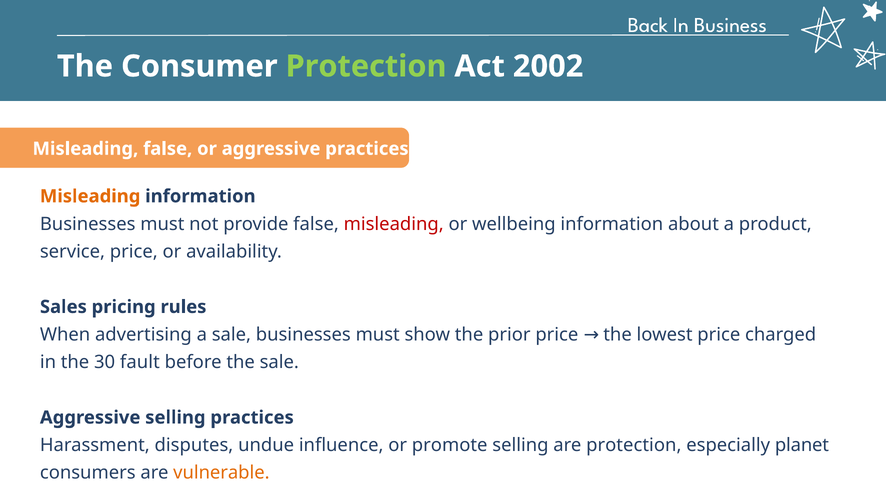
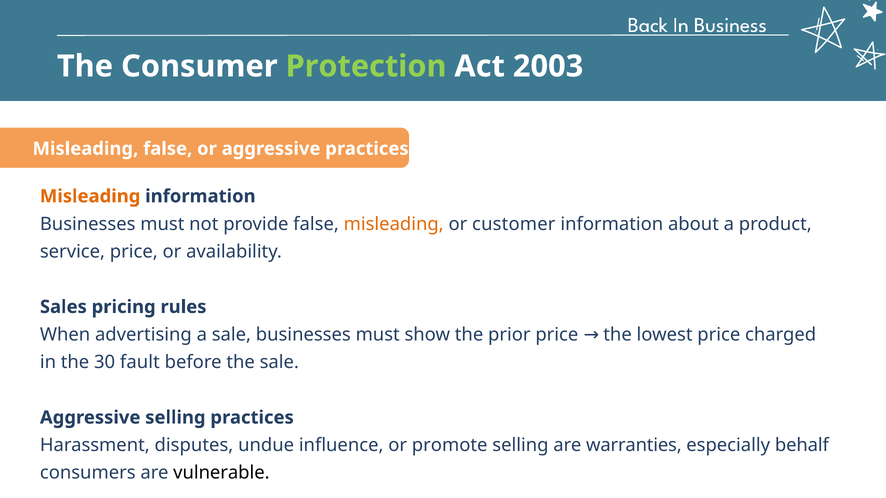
2002: 2002 -> 2003
misleading at (394, 224) colour: red -> orange
wellbeing: wellbeing -> customer
are protection: protection -> warranties
planet: planet -> behalf
vulnerable colour: orange -> black
